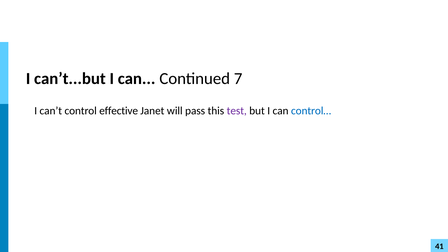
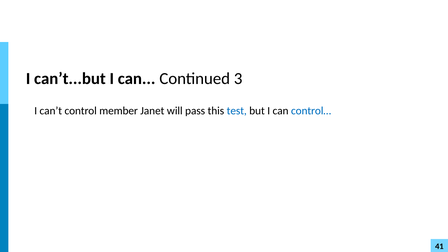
7: 7 -> 3
effective: effective -> member
test colour: purple -> blue
